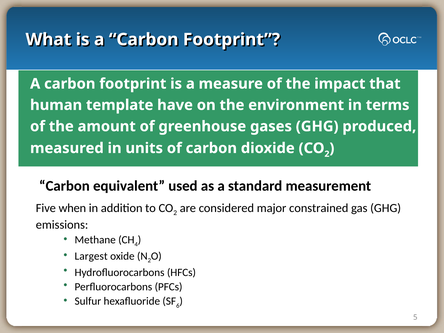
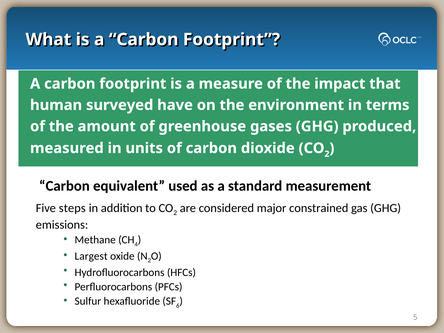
template: template -> surveyed
when: when -> steps
